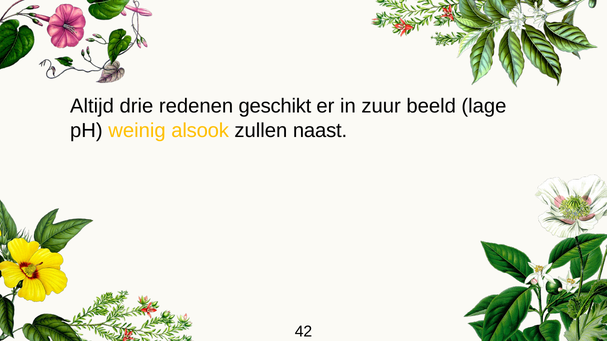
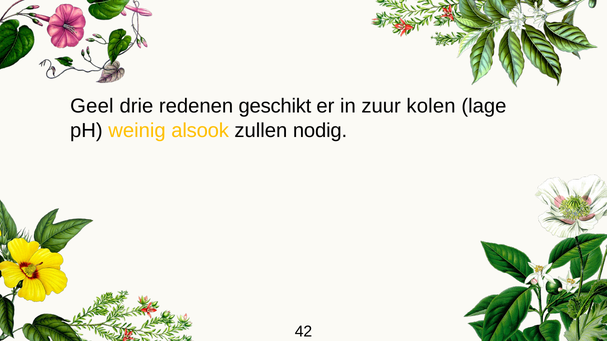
Altijd: Altijd -> Geel
beeld: beeld -> kolen
naast: naast -> nodig
